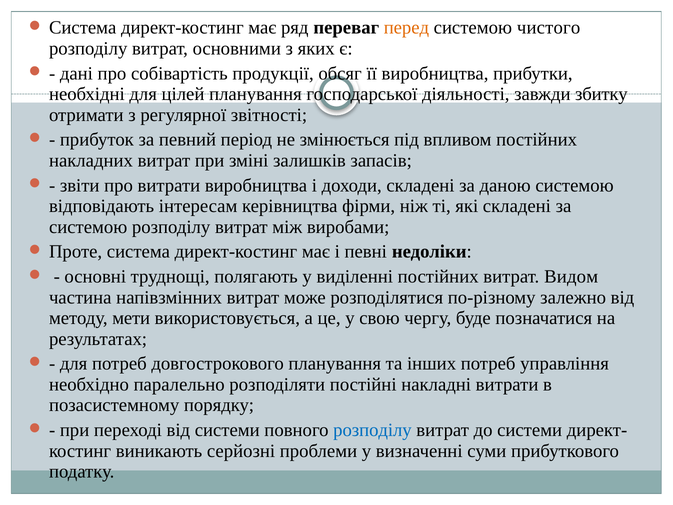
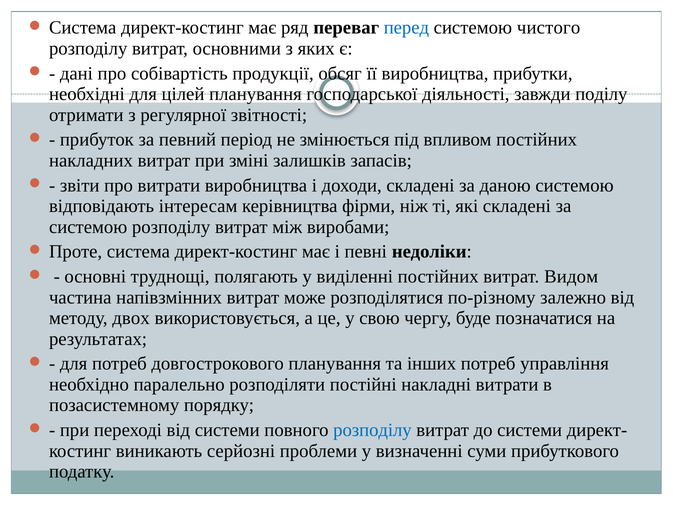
перед colour: orange -> blue
збитку: збитку -> поділу
мети: мети -> двох
